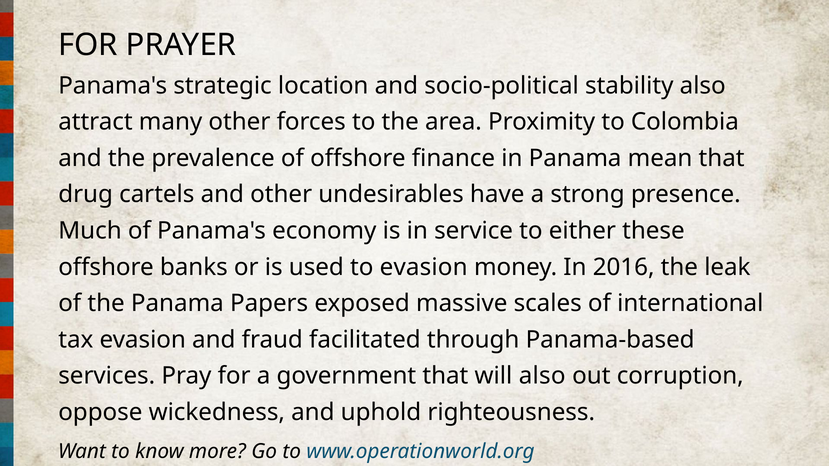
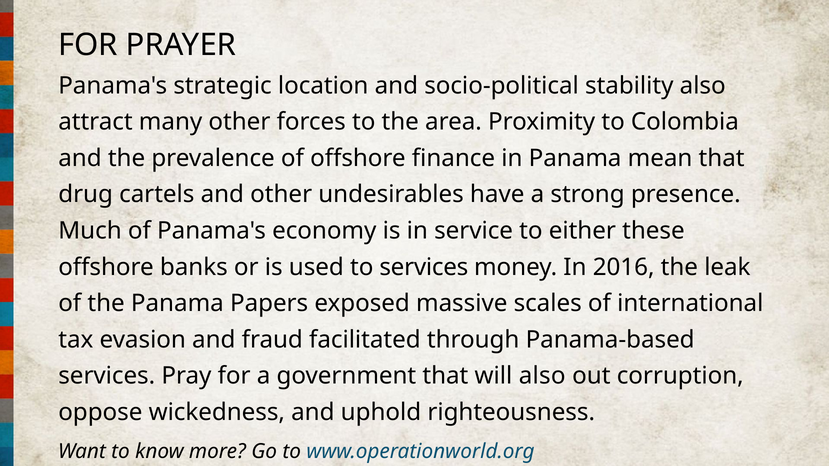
to evasion: evasion -> services
